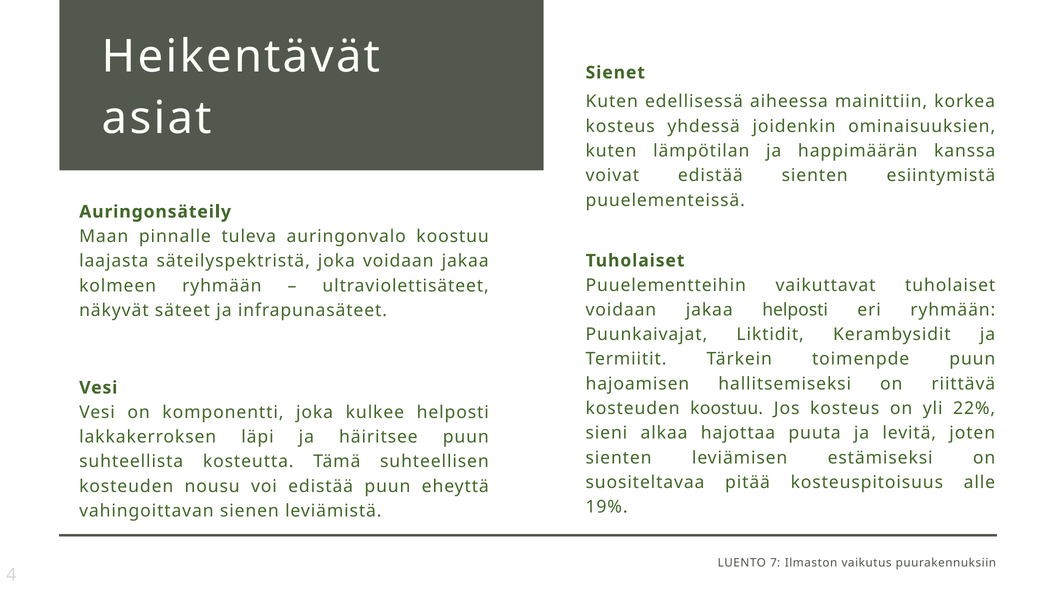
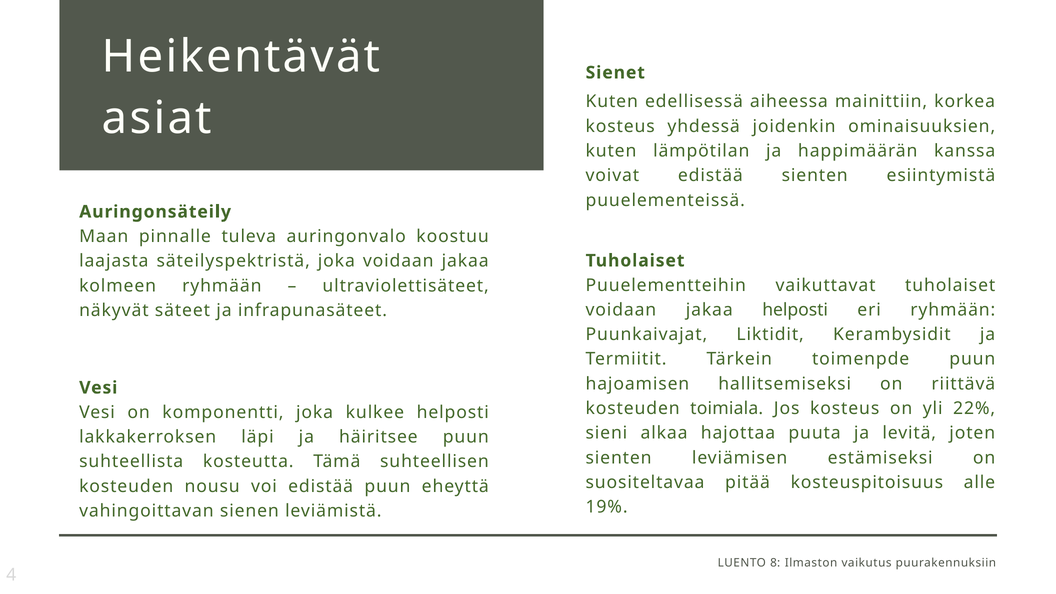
kosteuden koostuu: koostuu -> toimiala
7: 7 -> 8
